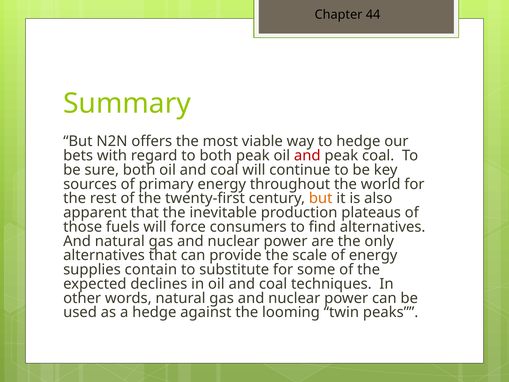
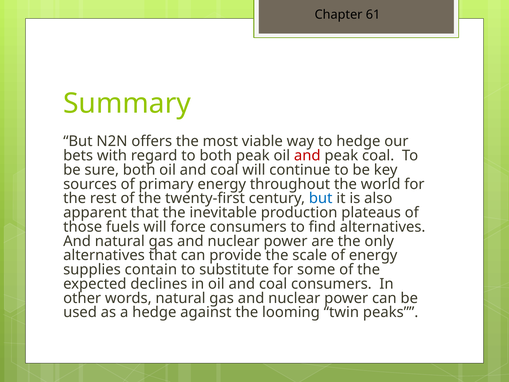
44: 44 -> 61
but at (321, 198) colour: orange -> blue
coal techniques: techniques -> consumers
